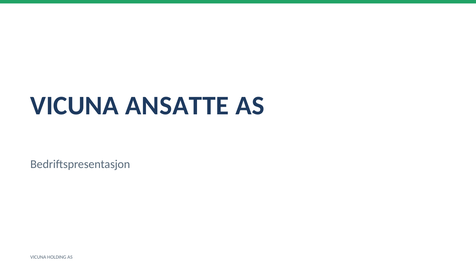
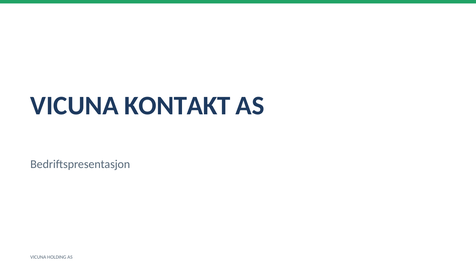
ANSATTE: ANSATTE -> KONTAKT
